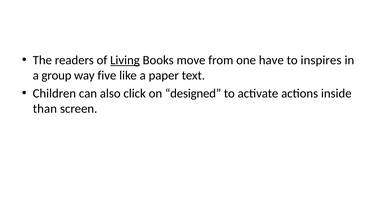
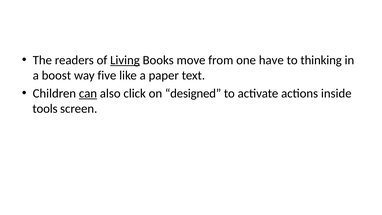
inspires: inspires -> thinking
group: group -> boost
can underline: none -> present
than: than -> tools
